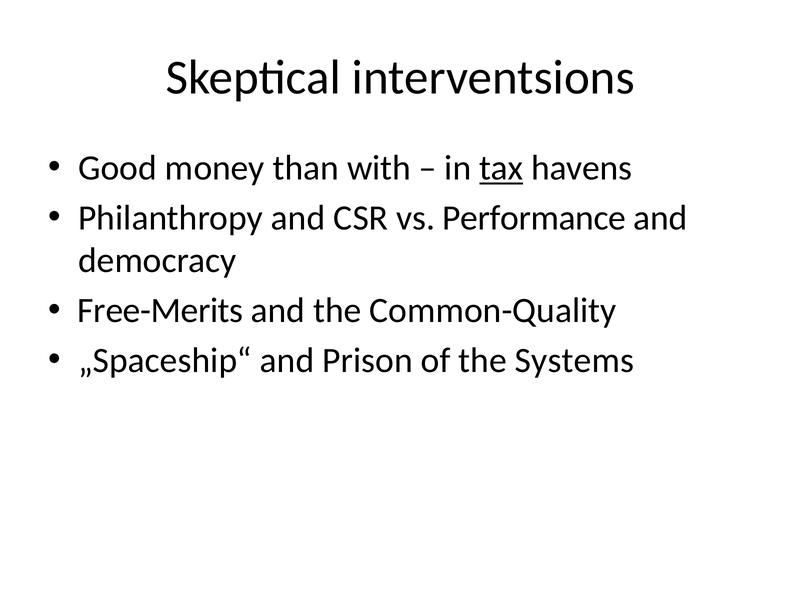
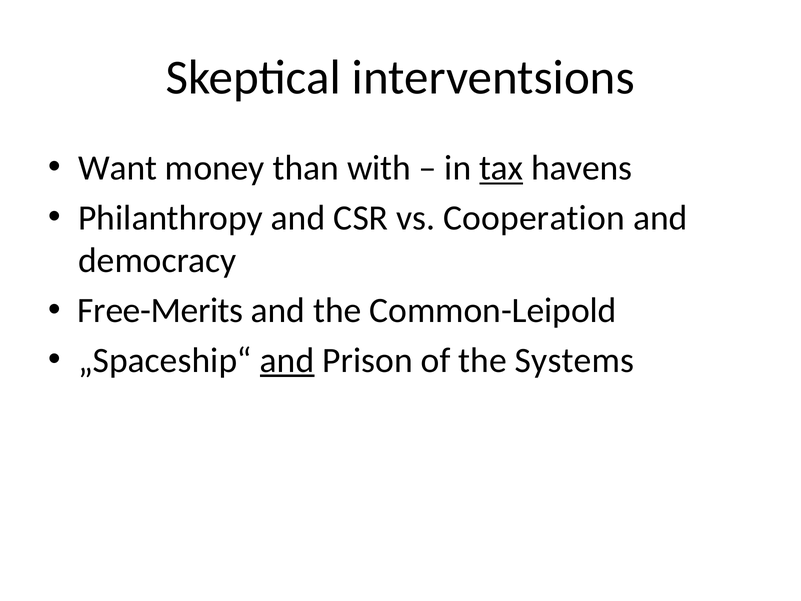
Good: Good -> Want
Performance: Performance -> Cooperation
Common-Quality: Common-Quality -> Common-Leipold
and at (287, 360) underline: none -> present
